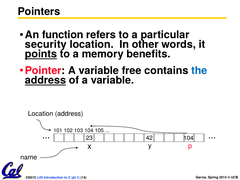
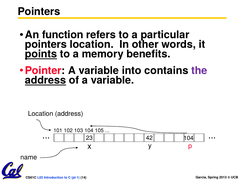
security at (46, 44): security -> pointers
free: free -> into
the colour: blue -> purple
